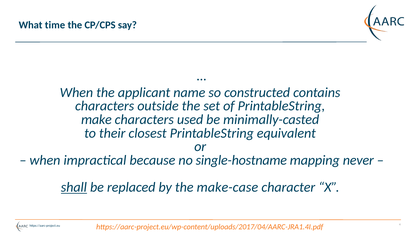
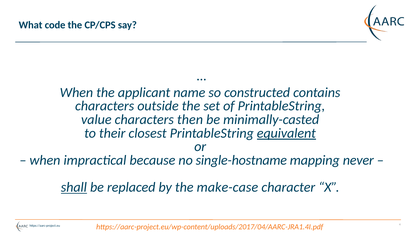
time: time -> code
make: make -> value
used: used -> then
equivalent underline: none -> present
